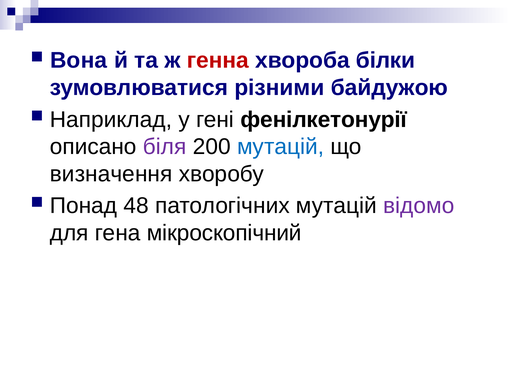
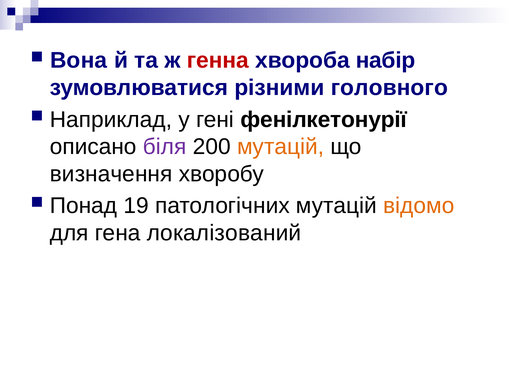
білки: білки -> набір
байдужою: байдужою -> головного
мутацій at (281, 147) colour: blue -> orange
48: 48 -> 19
відомо colour: purple -> orange
мікроскопічний: мікроскопічний -> локалізований
